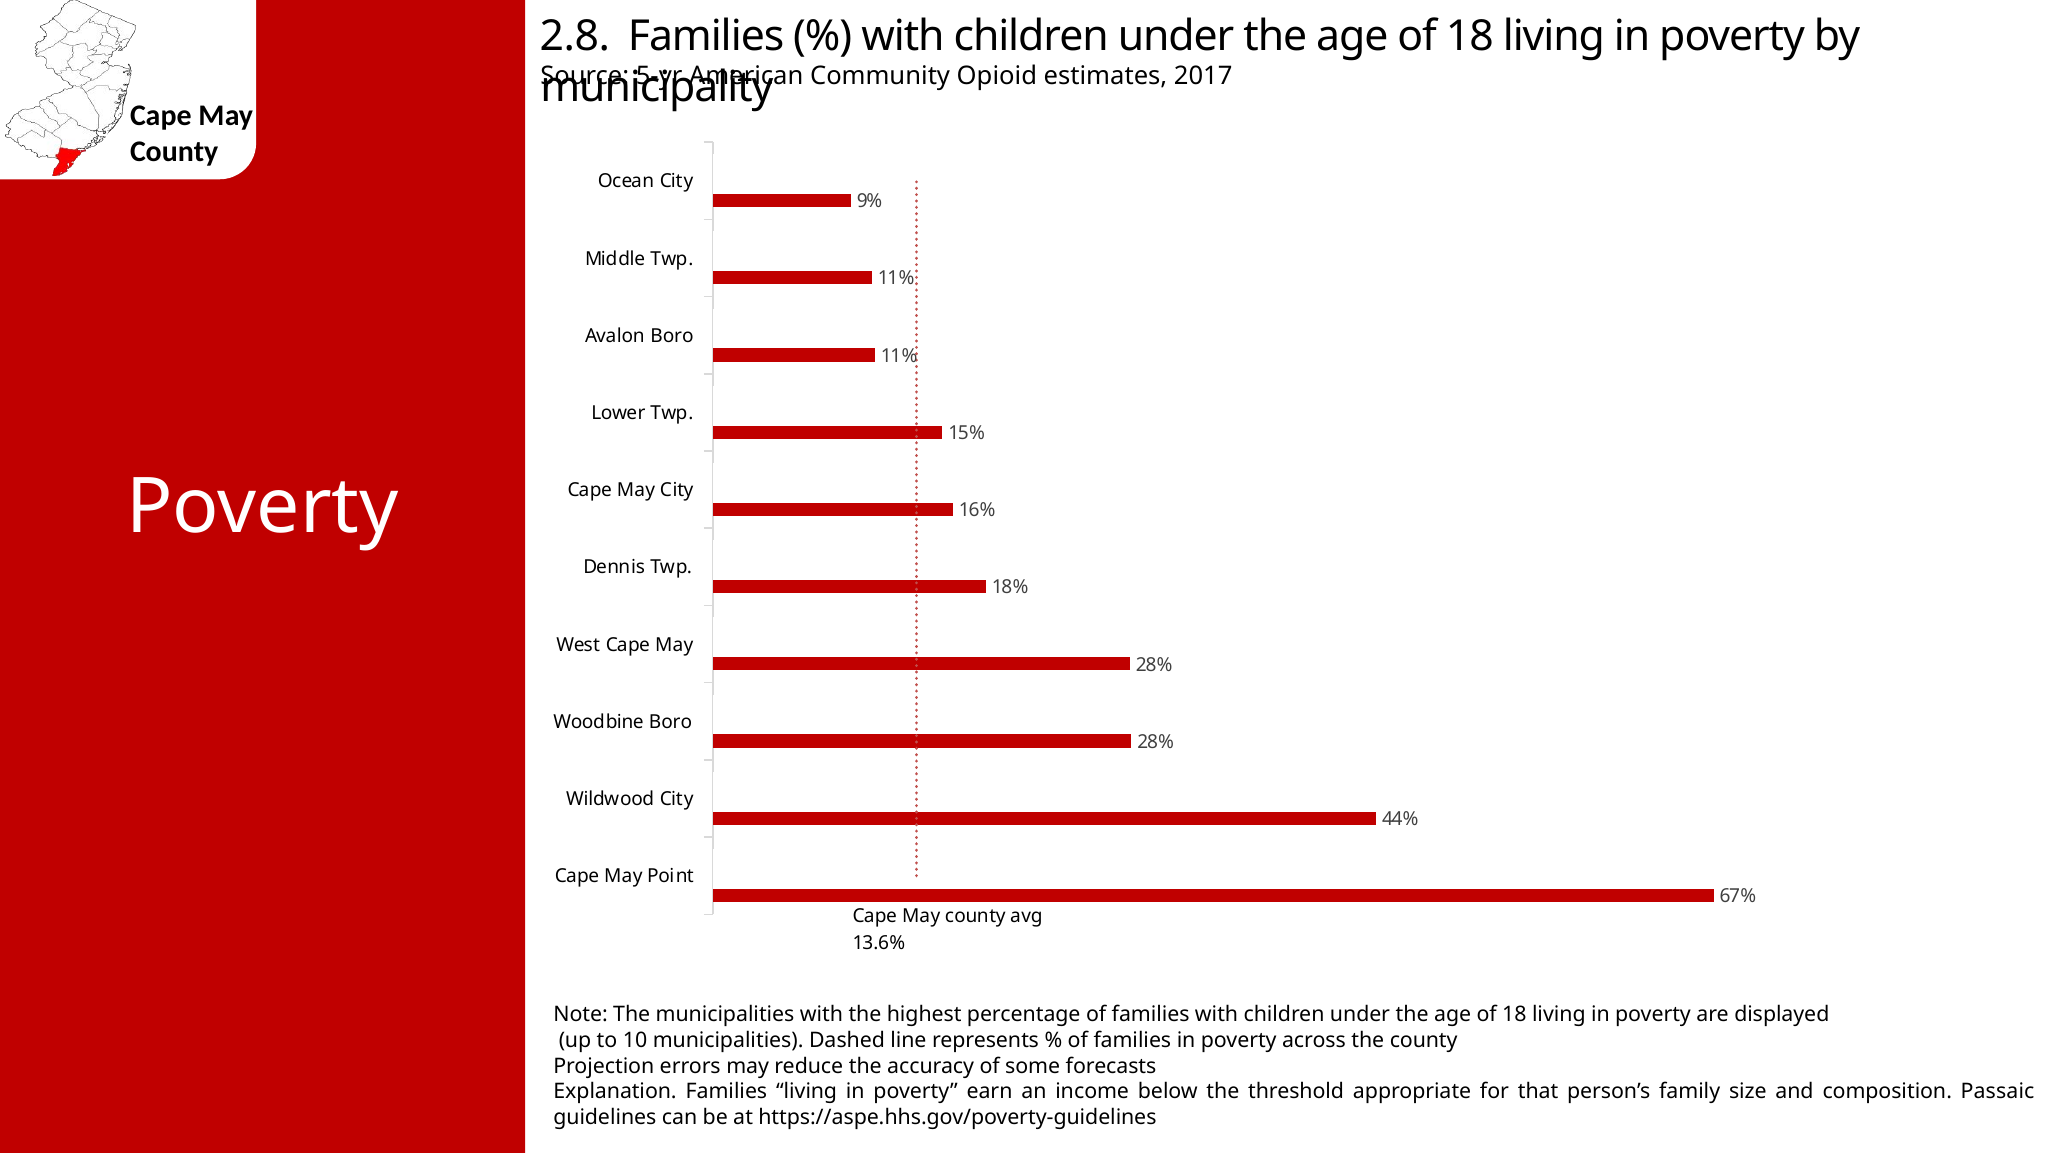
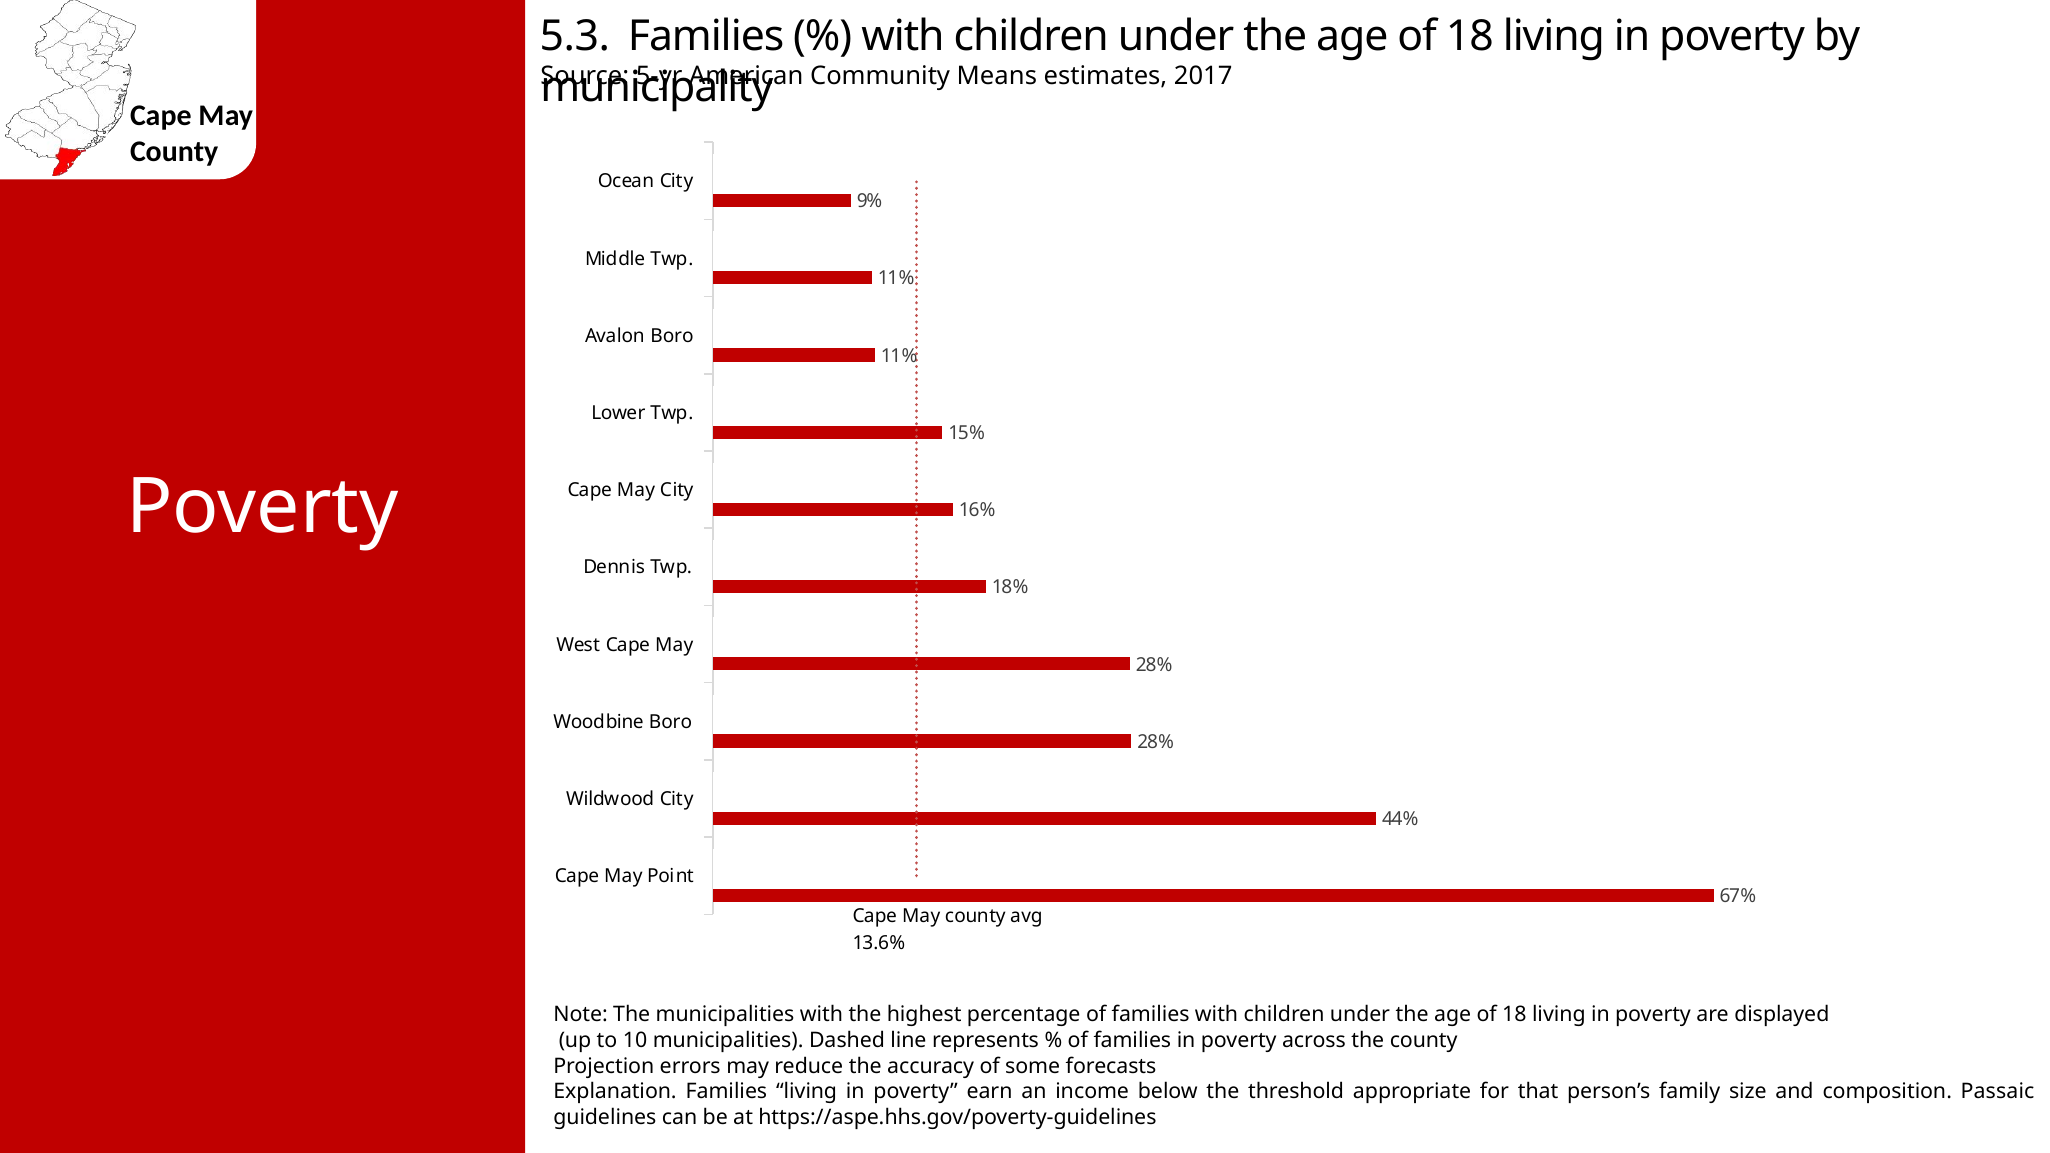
2.8: 2.8 -> 5.3
Opioid: Opioid -> Means
